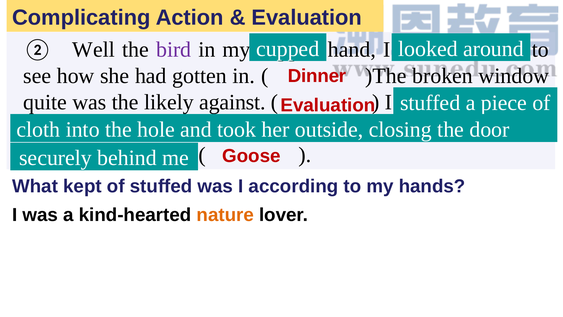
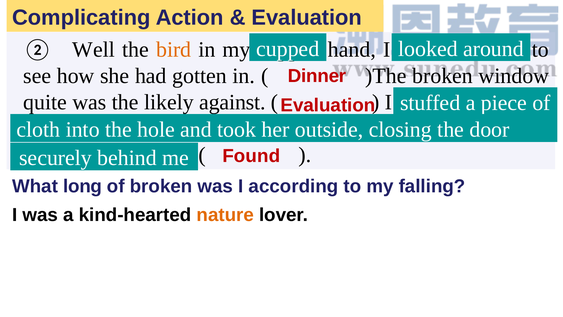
bird colour: purple -> orange
Goose: Goose -> Found
kept: kept -> long
of stuffed: stuffed -> broken
hands: hands -> falling
